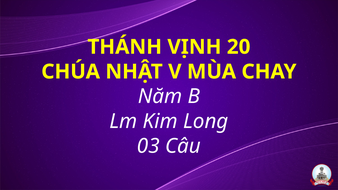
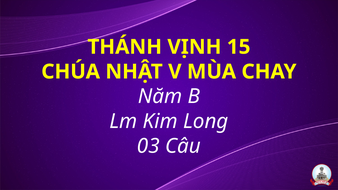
20: 20 -> 15
